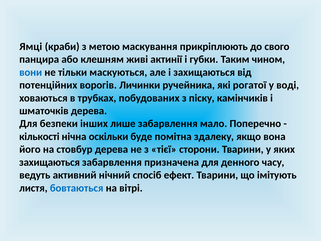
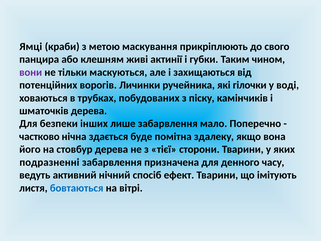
вони colour: blue -> purple
рогатої: рогатої -> гілочки
кількості: кількості -> частково
оскільки: оскільки -> здається
захищаються at (50, 162): захищаються -> подразненні
